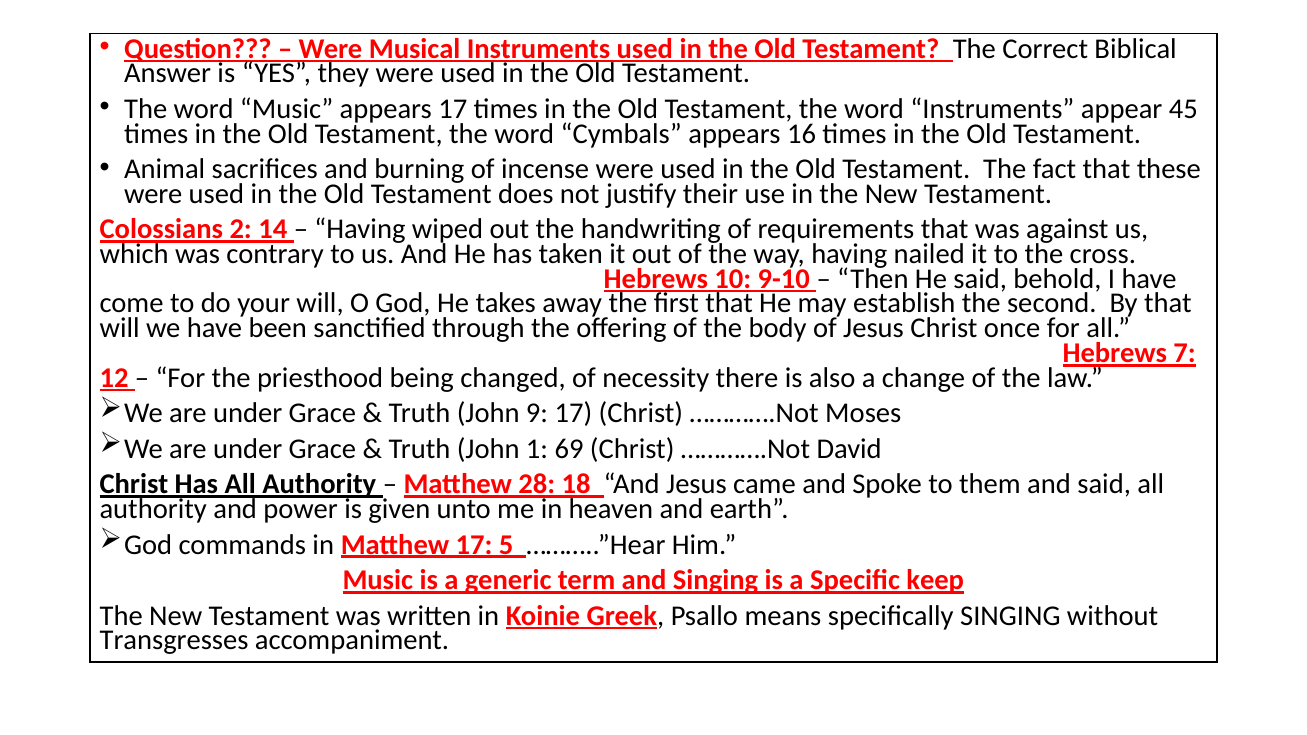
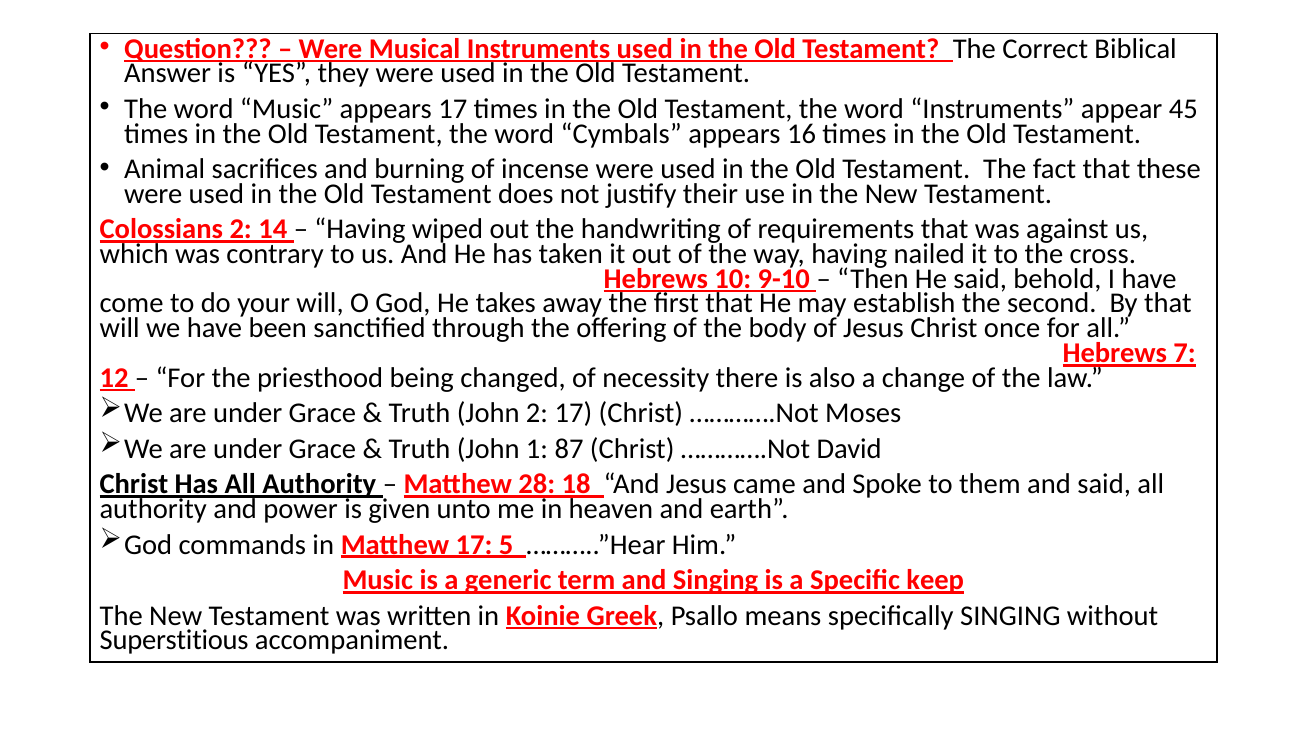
John 9: 9 -> 2
69: 69 -> 87
Transgresses: Transgresses -> Superstitious
